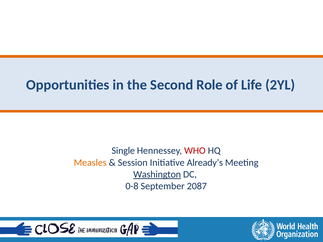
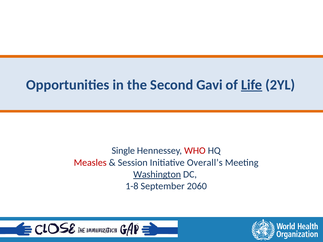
Role: Role -> Gavi
Life underline: none -> present
Measles colour: orange -> red
Already’s: Already’s -> Overall’s
0-8: 0-8 -> 1-8
2087: 2087 -> 2060
